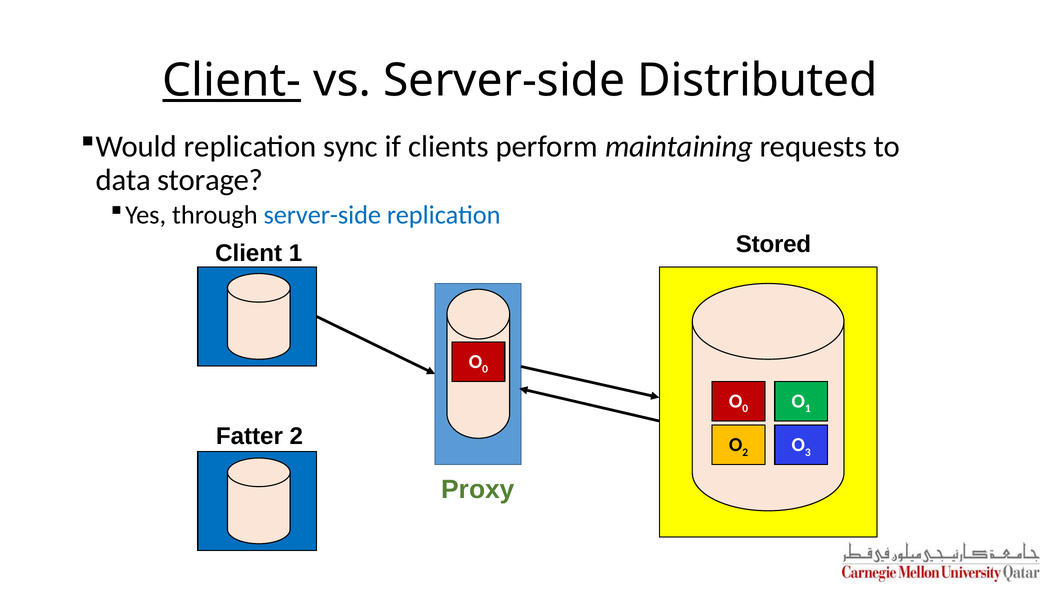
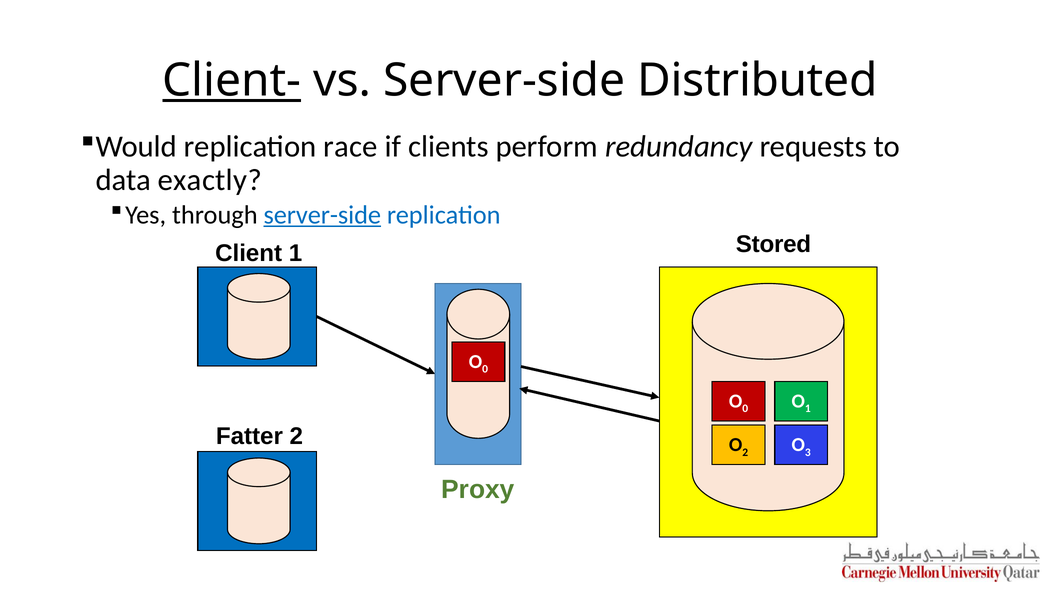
sync: sync -> race
maintaining: maintaining -> redundancy
storage: storage -> exactly
server-side at (322, 215) underline: none -> present
